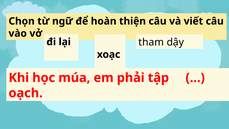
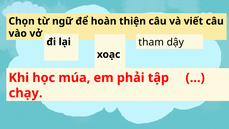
oạch: oạch -> chạy
